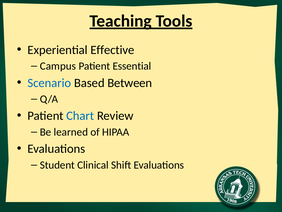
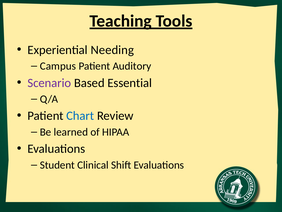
Effective: Effective -> Needing
Essential: Essential -> Auditory
Scenario colour: blue -> purple
Between: Between -> Essential
